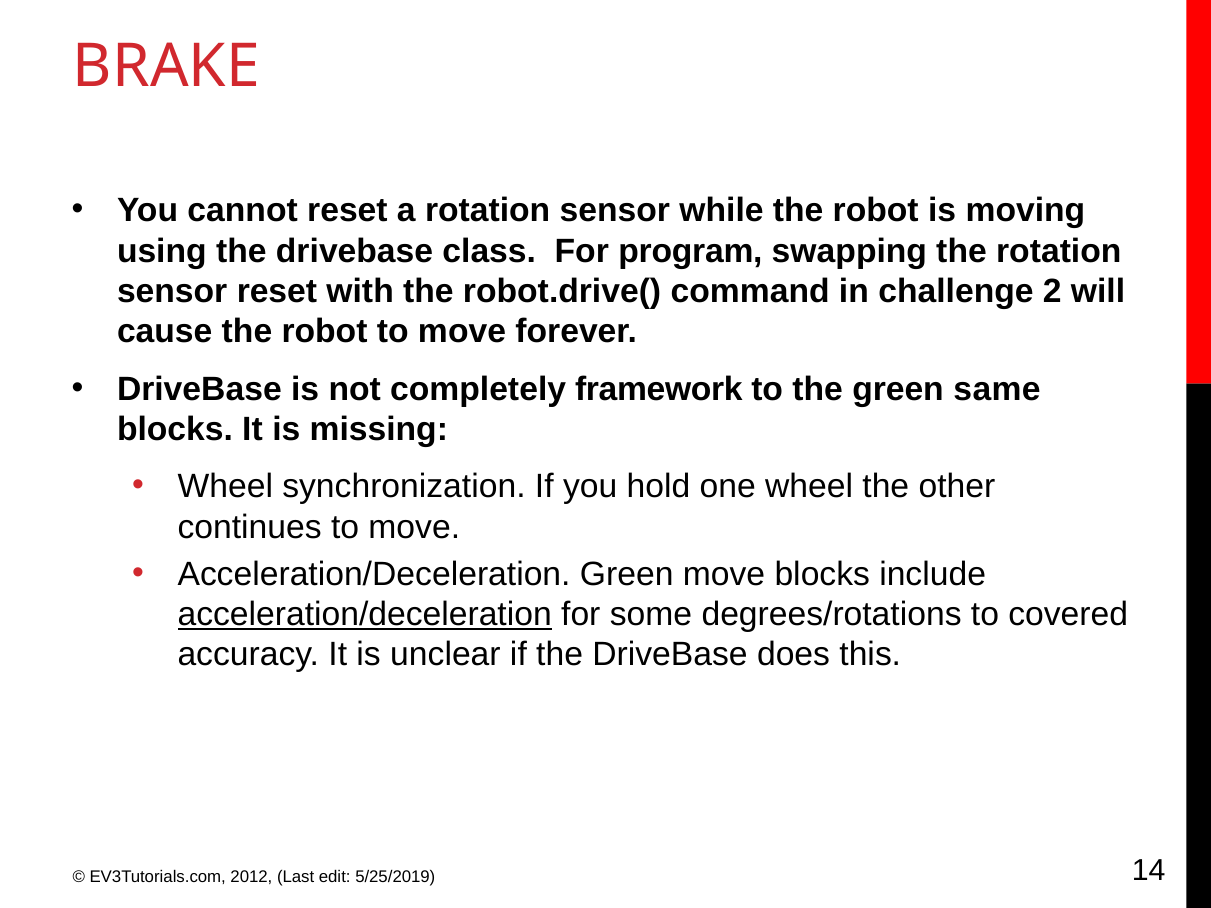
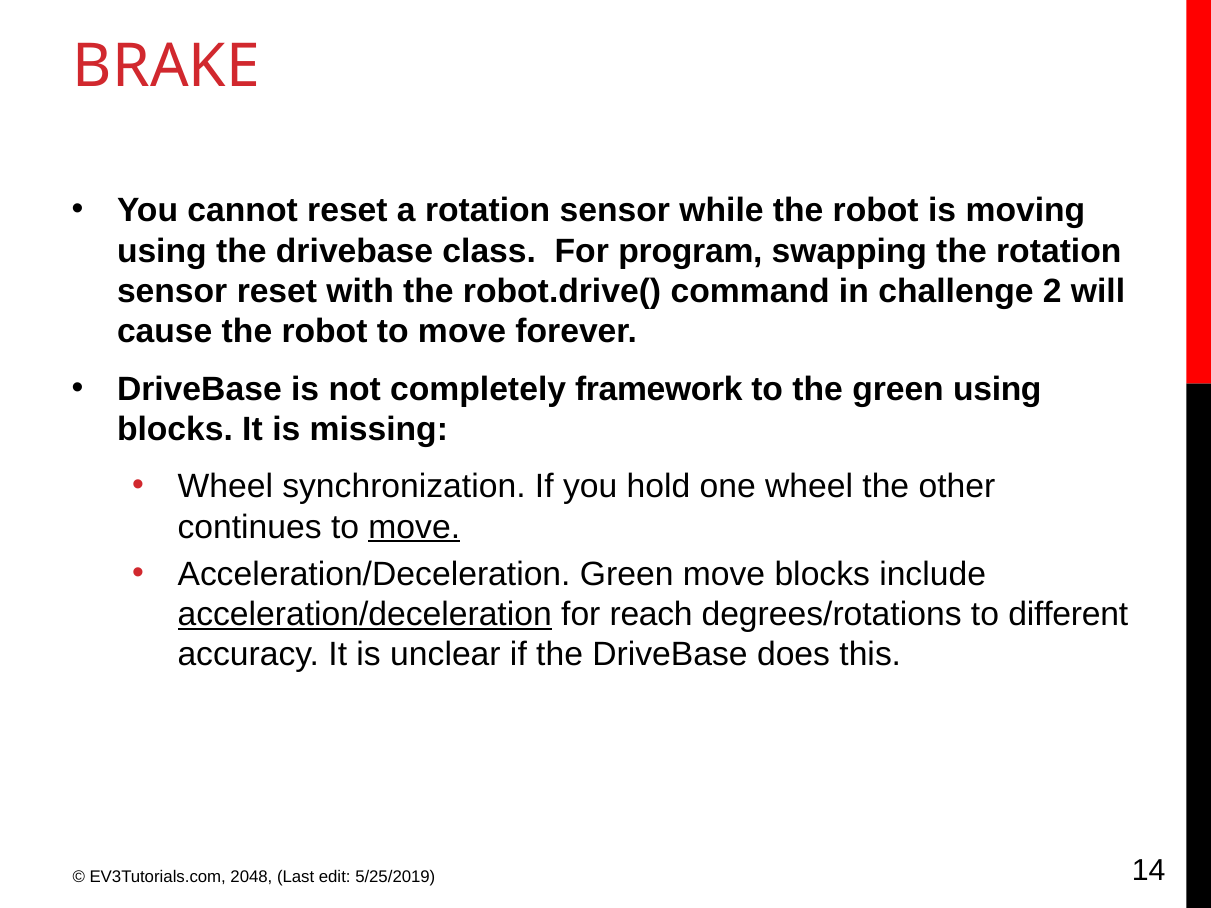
green same: same -> using
move at (414, 527) underline: none -> present
some: some -> reach
covered: covered -> different
2012: 2012 -> 2048
